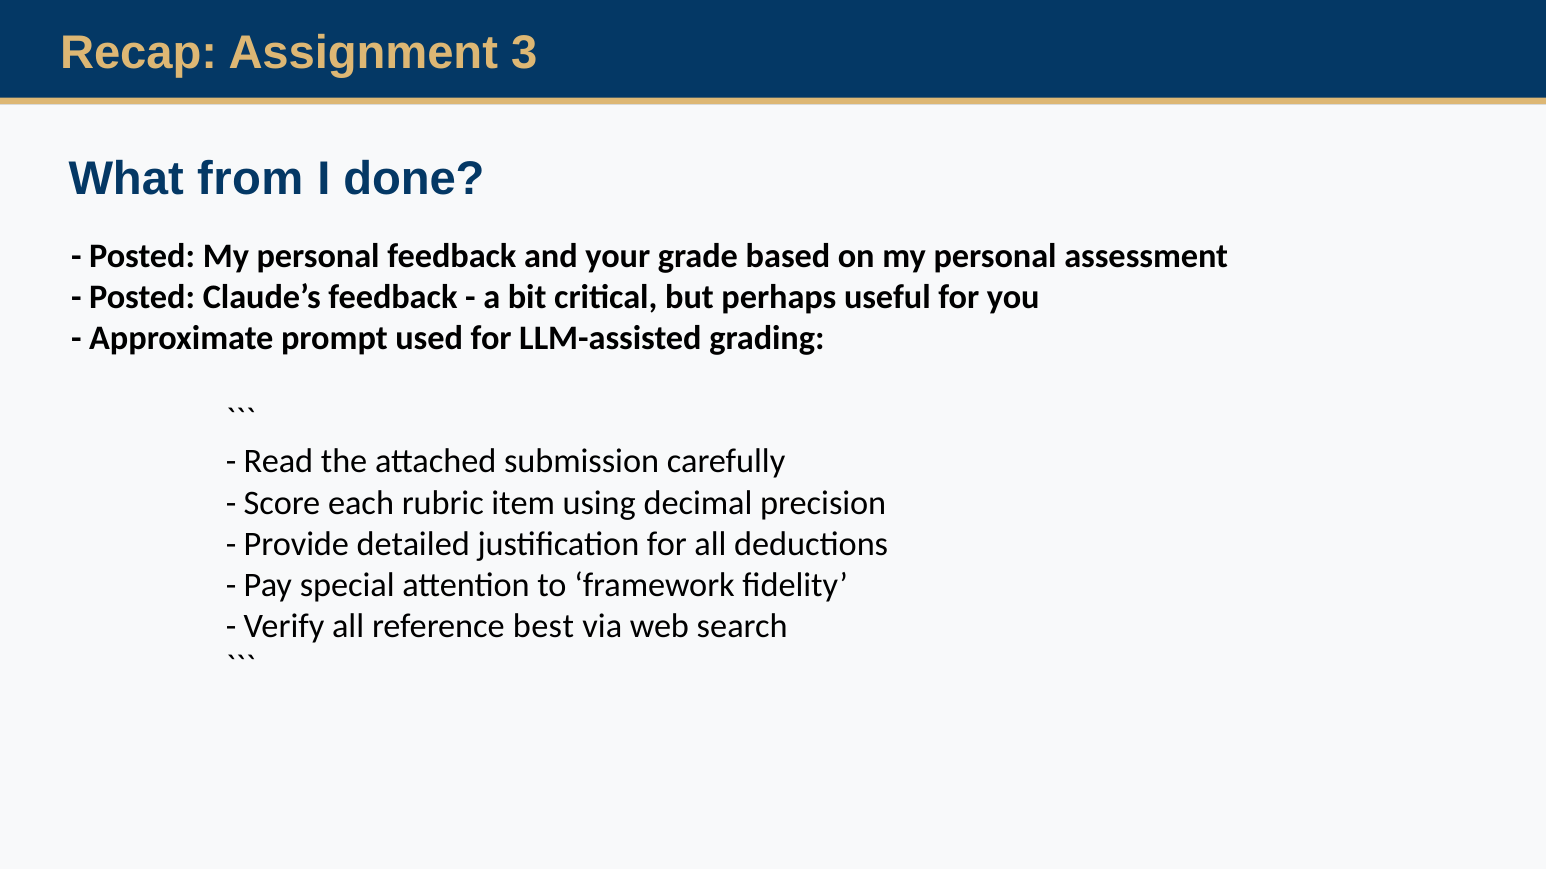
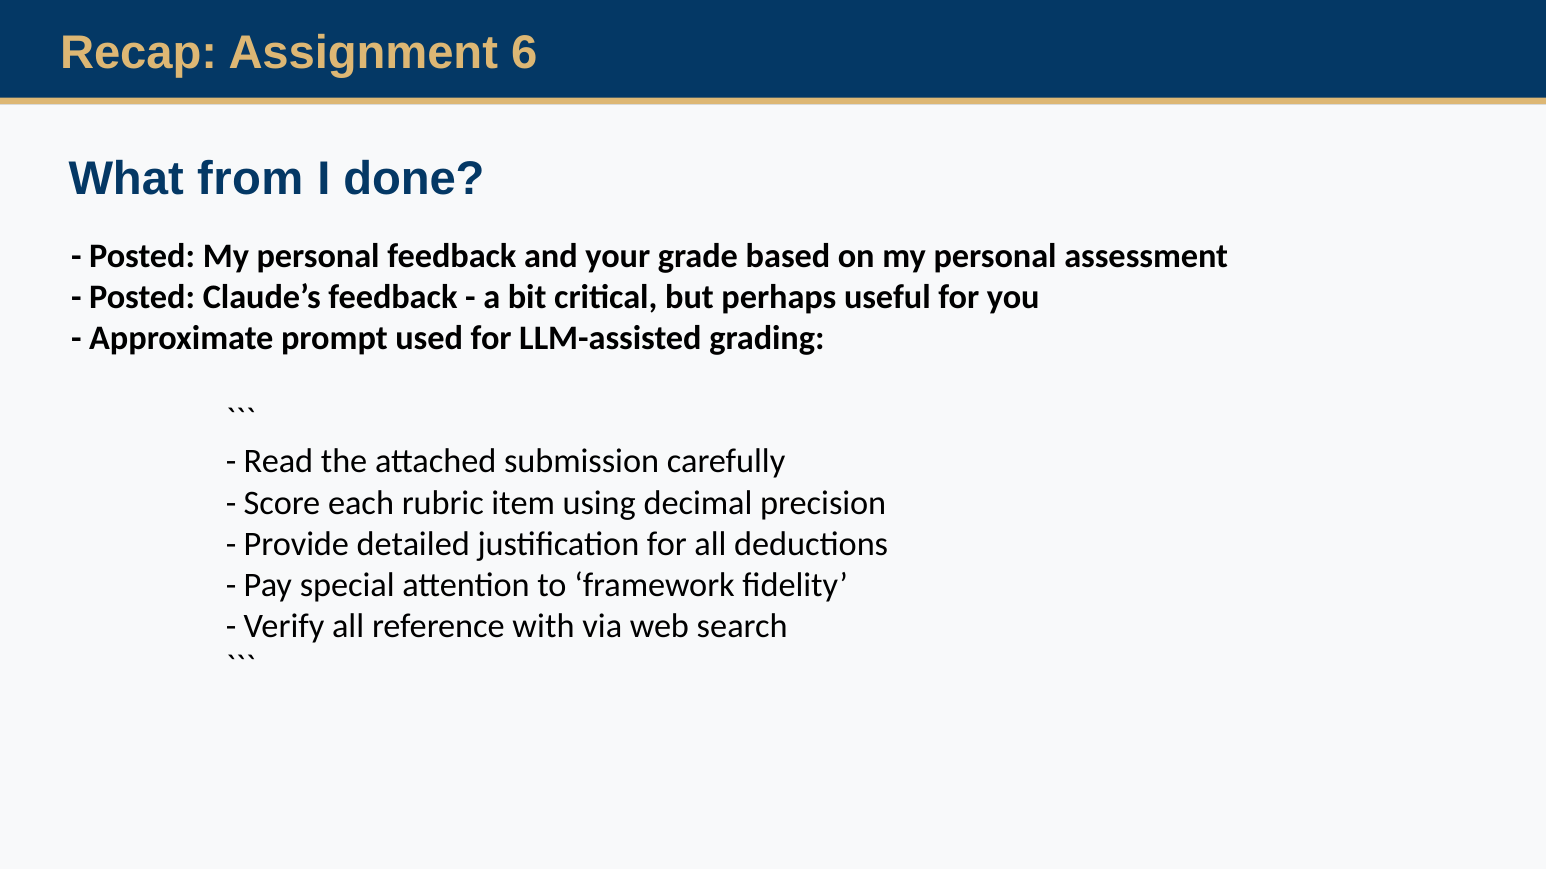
3: 3 -> 6
best: best -> with
